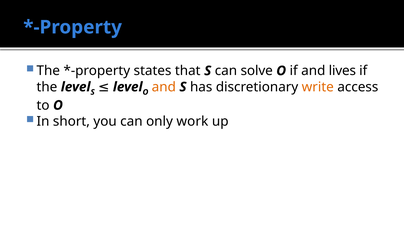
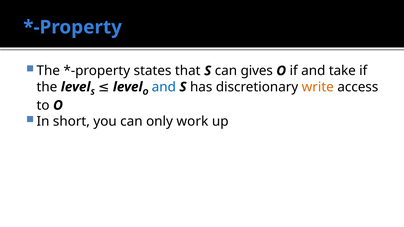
solve: solve -> gives
lives: lives -> take
and at (164, 87) colour: orange -> blue
